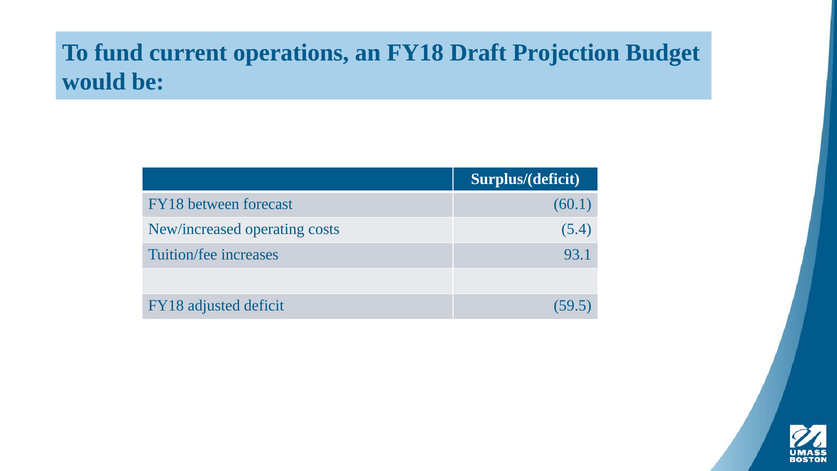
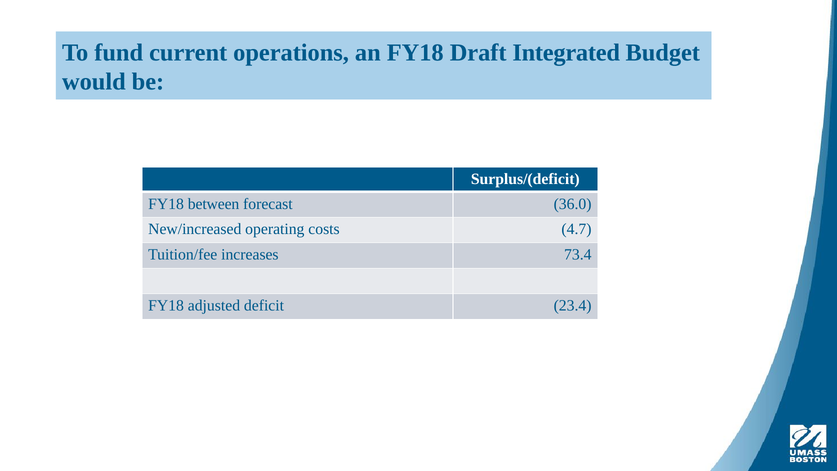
Projection: Projection -> Integrated
60.1: 60.1 -> 36.0
5.4: 5.4 -> 4.7
93.1: 93.1 -> 73.4
59.5: 59.5 -> 23.4
